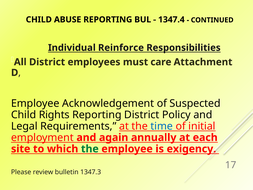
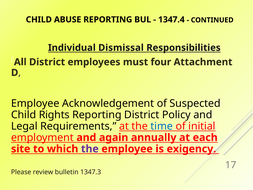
Reinforce: Reinforce -> Dismissal
care: care -> four
the at (90, 149) colour: green -> purple
